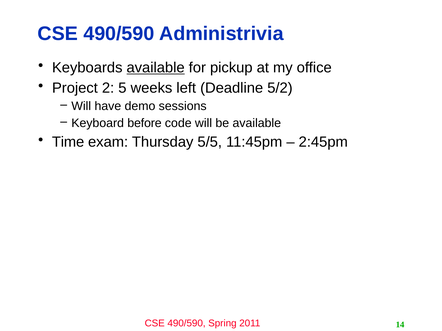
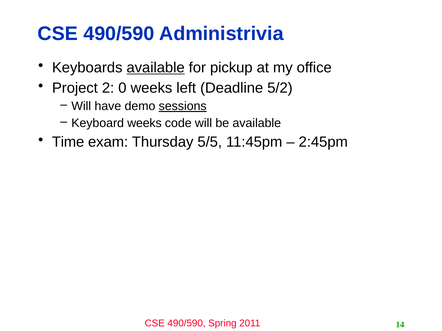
5: 5 -> 0
sessions underline: none -> present
Keyboard before: before -> weeks
